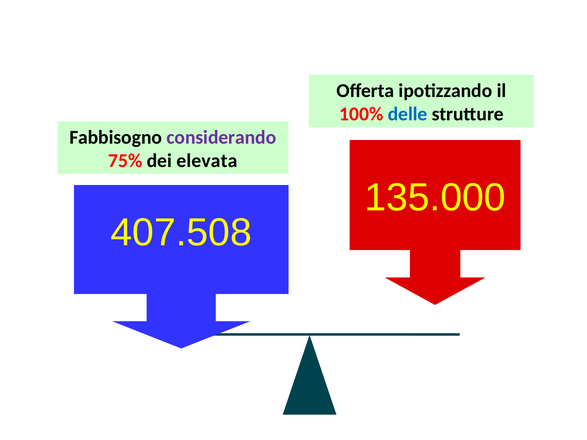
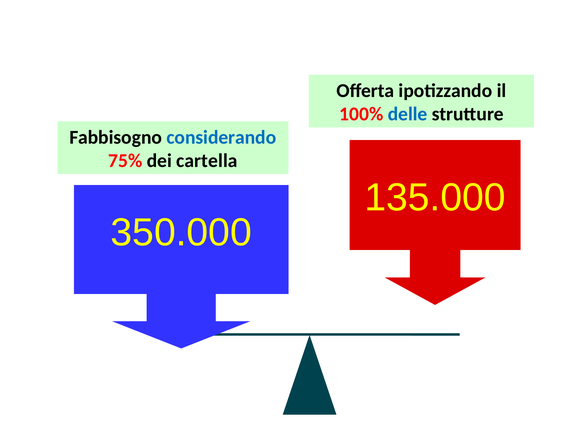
considerando colour: purple -> blue
elevata: elevata -> cartella
407.508: 407.508 -> 350.000
